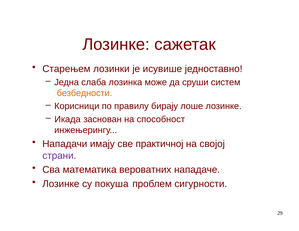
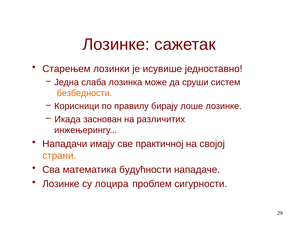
способност: способност -> различитих
страни colour: purple -> orange
вероватних: вероватних -> будућности
покуша: покуша -> лоцира
